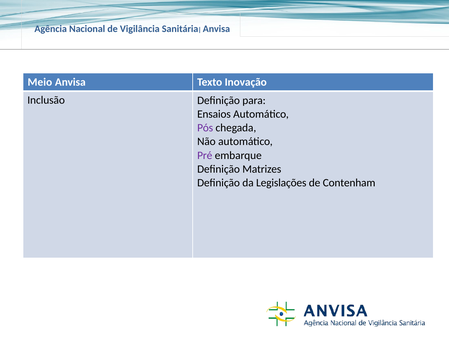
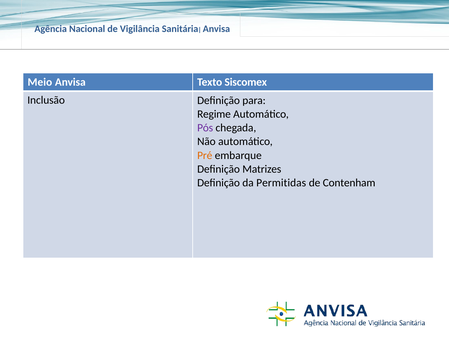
Inovação: Inovação -> Siscomex
Ensaios: Ensaios -> Regime
Pré colour: purple -> orange
Legislações: Legislações -> Permitidas
